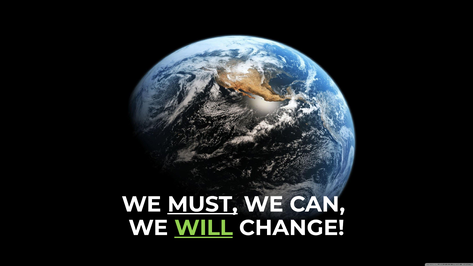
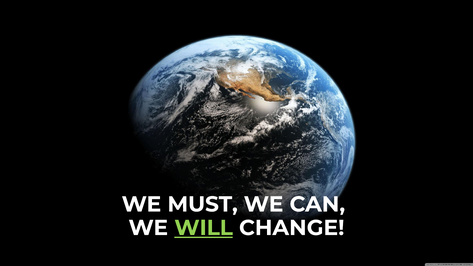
MUST underline: present -> none
